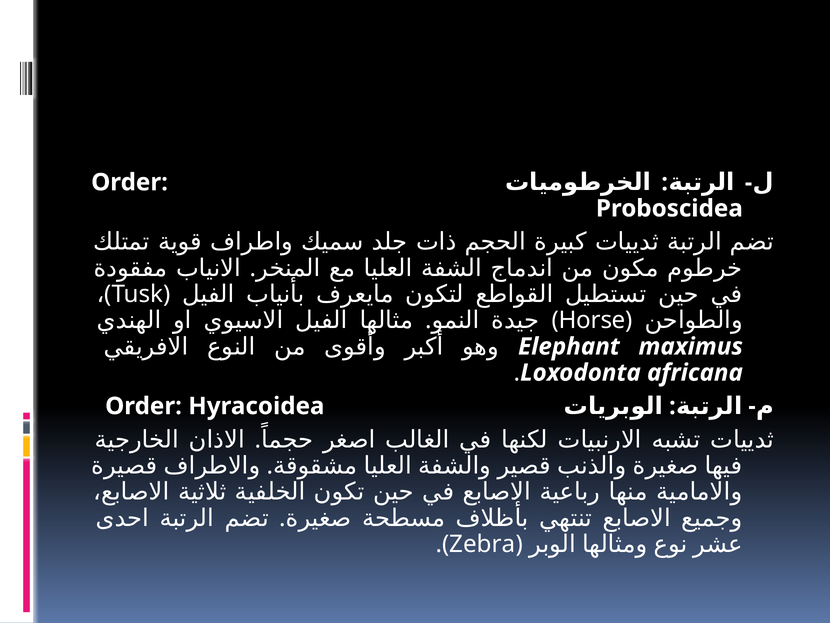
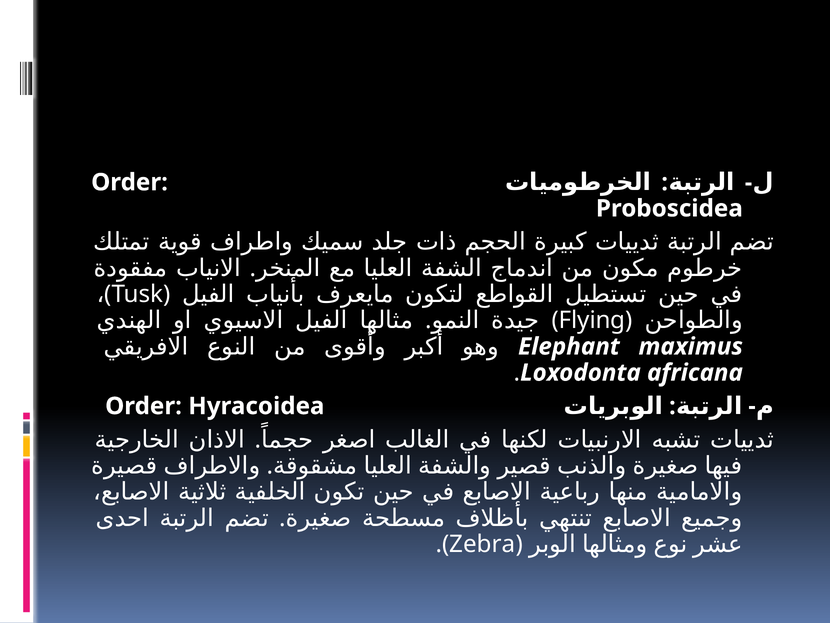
Horse: Horse -> Flying
